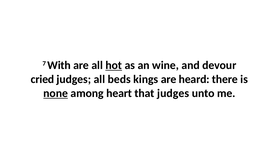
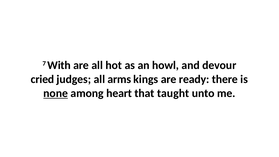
hot underline: present -> none
wine: wine -> howl
beds: beds -> arms
heard: heard -> ready
that judges: judges -> taught
